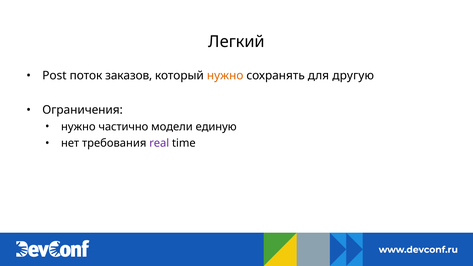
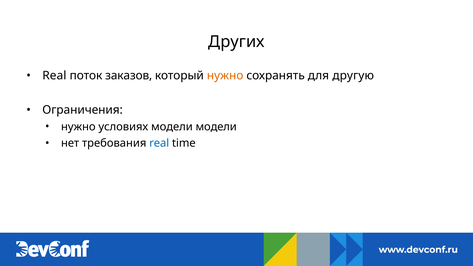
Легкий: Легкий -> Других
Post at (54, 76): Post -> Real
частично: частично -> условиях
модели единую: единую -> модели
real at (159, 143) colour: purple -> blue
